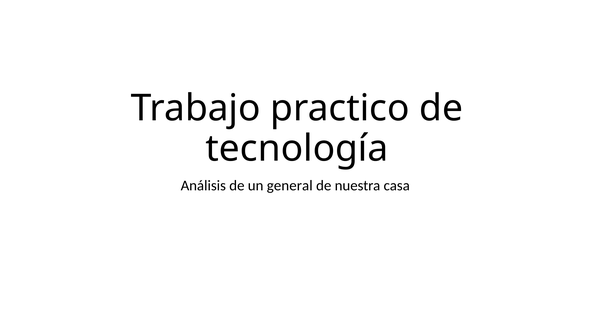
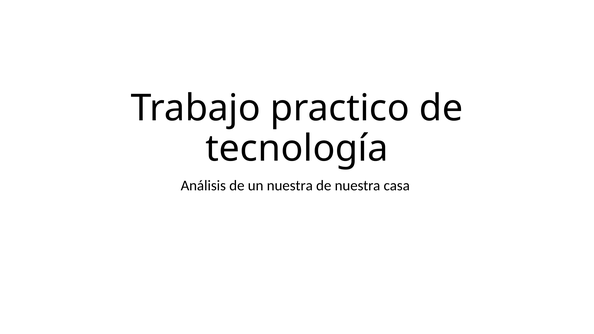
un general: general -> nuestra
